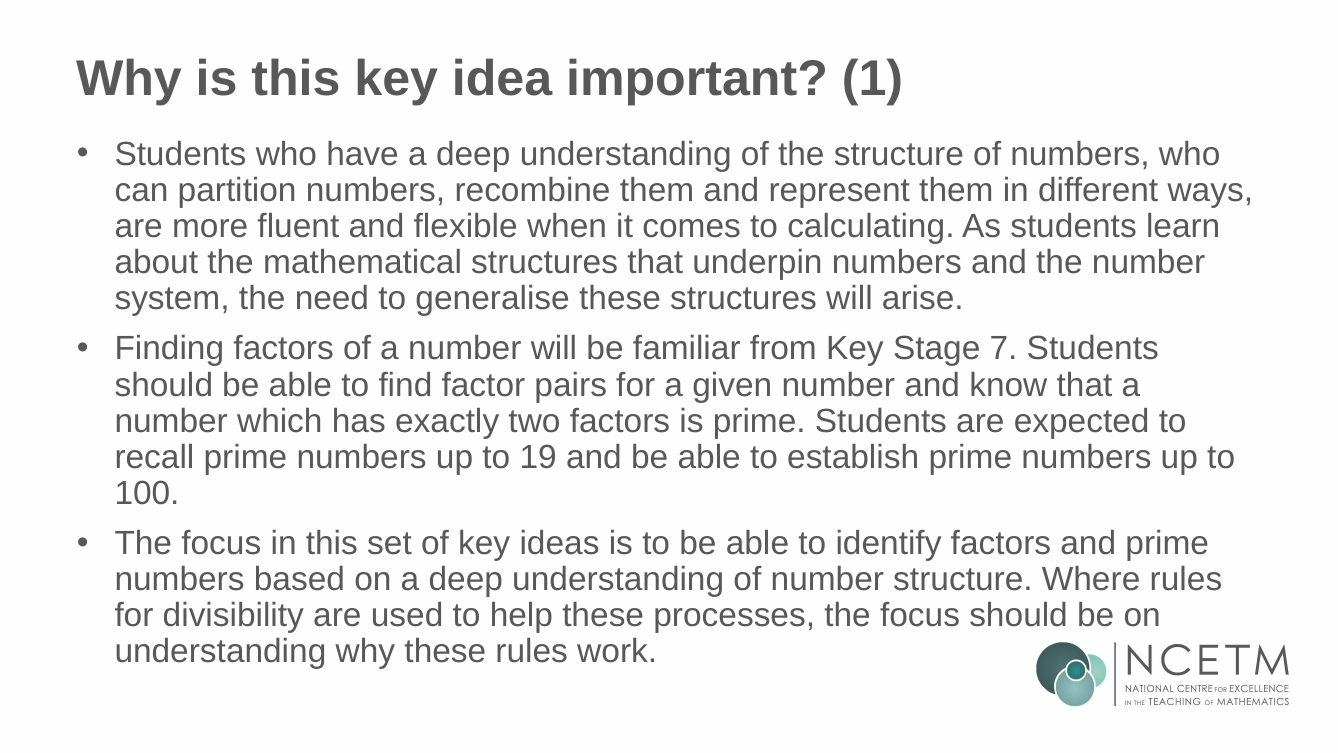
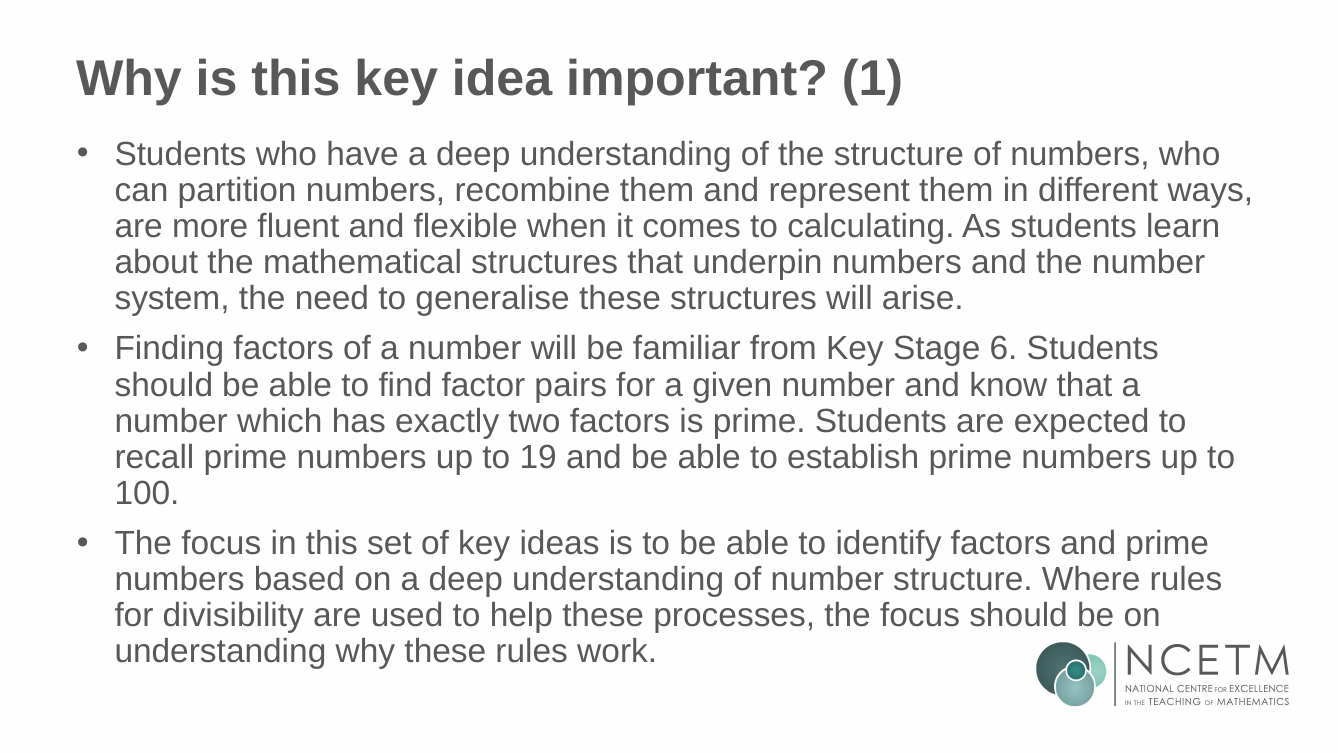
7: 7 -> 6
